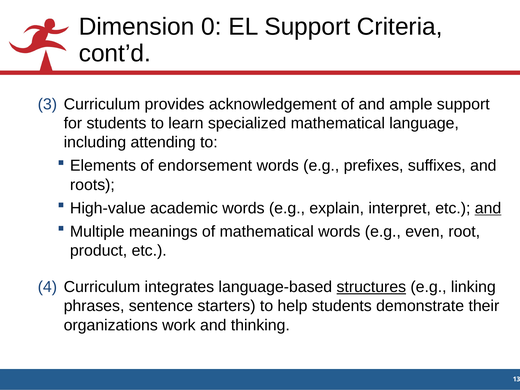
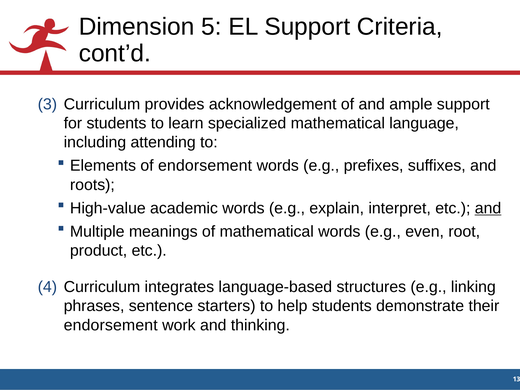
0: 0 -> 5
structures underline: present -> none
organizations at (111, 325): organizations -> endorsement
